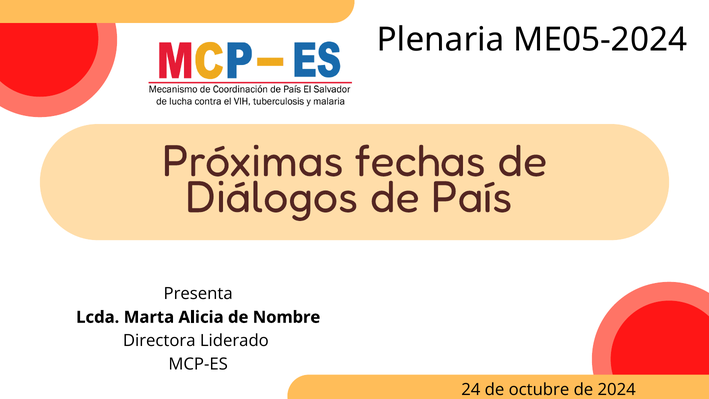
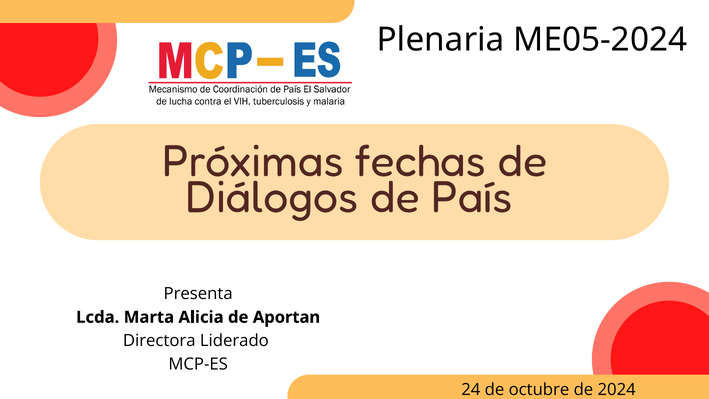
Nombre: Nombre -> Aportan
